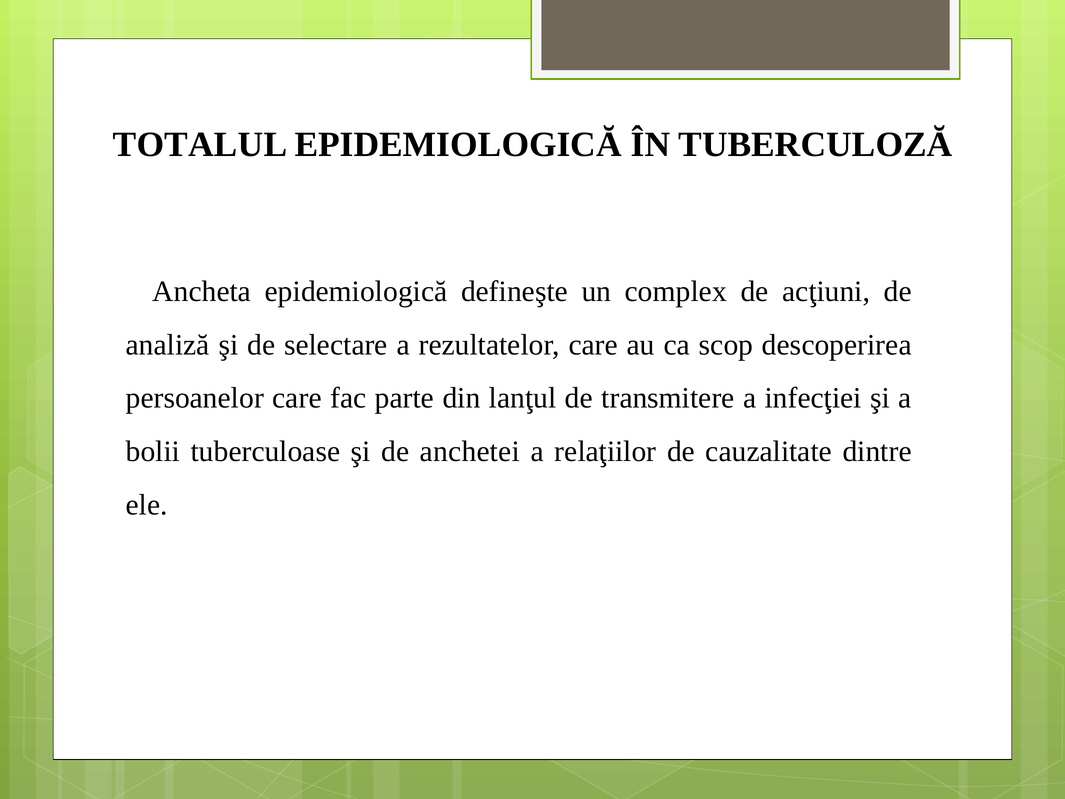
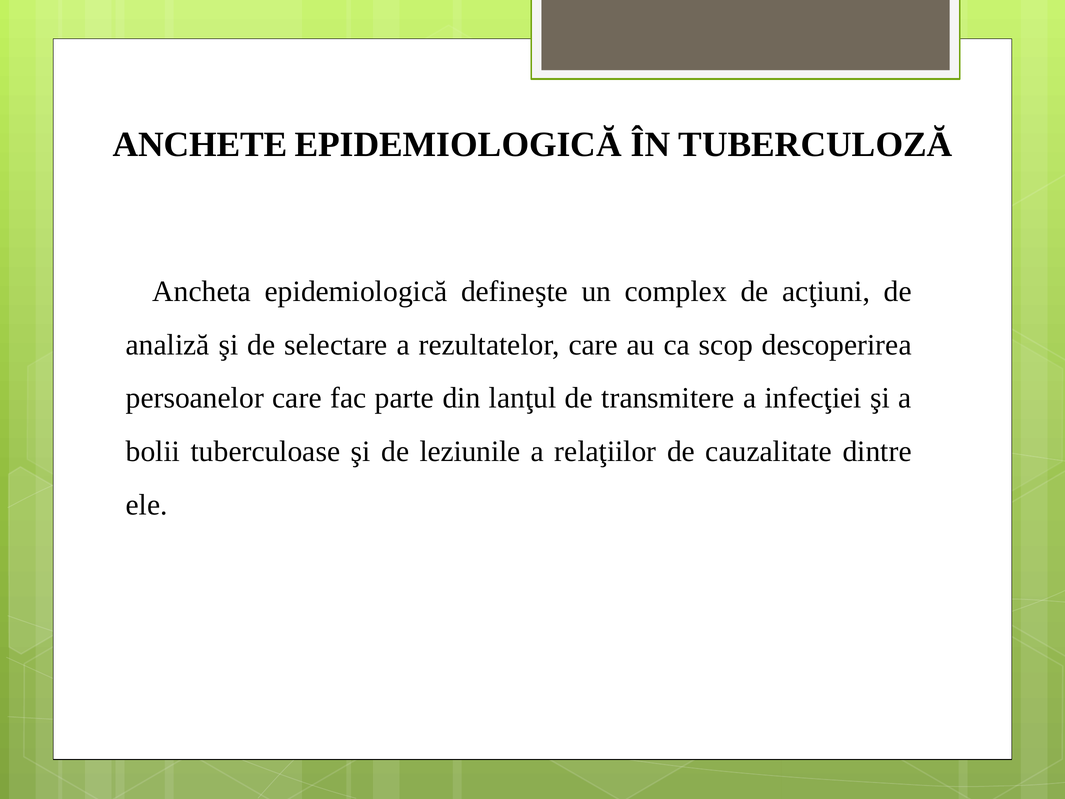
TOTALUL: TOTALUL -> ANCHETE
anchetei: anchetei -> leziunile
